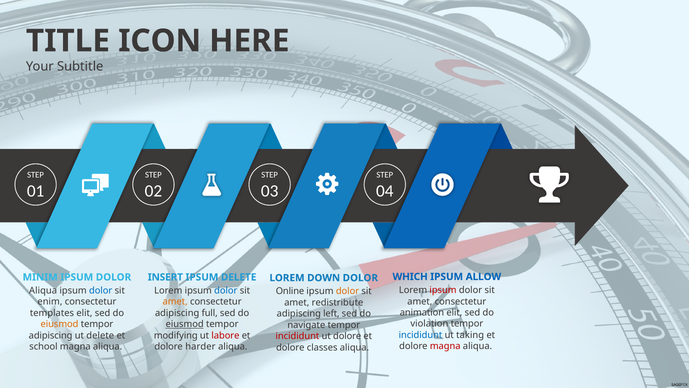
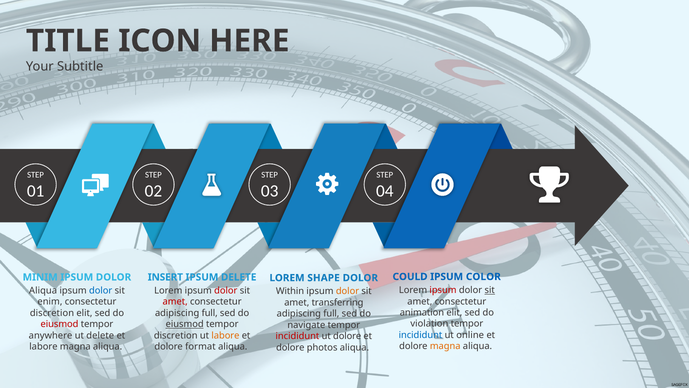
WHICH: WHICH -> COULD
ALLOW: ALLOW -> COLOR
DOWN: DOWN -> SHAPE
sit at (490, 290) underline: none -> present
dolor at (226, 290) colour: blue -> red
Online: Online -> Within
amet at (175, 302) colour: orange -> red
redistribute: redistribute -> transferring
templates at (52, 313): templates -> discretion
left at (331, 313): left -> full
eiusmod at (60, 324) colour: orange -> red
taking: taking -> online
adipiscing at (51, 335): adipiscing -> anywhere
modifying at (176, 335): modifying -> discretion
labore at (225, 335) colour: red -> orange
magna at (445, 346) colour: red -> orange
school at (43, 346): school -> labore
harder: harder -> format
classes: classes -> photos
